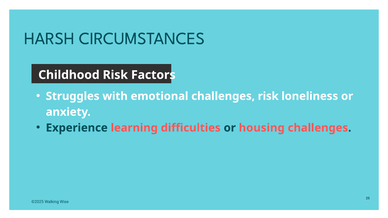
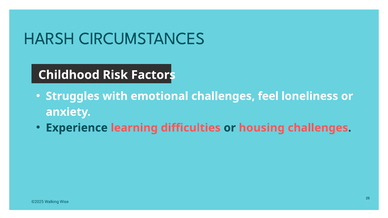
challenges risk: risk -> feel
